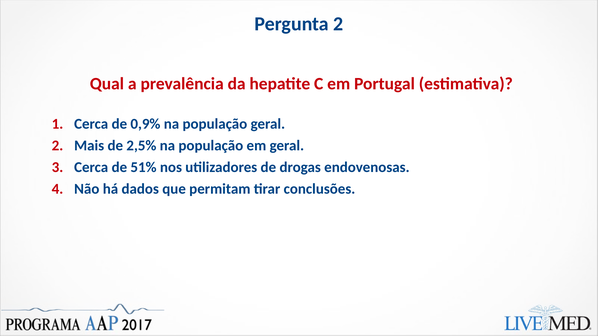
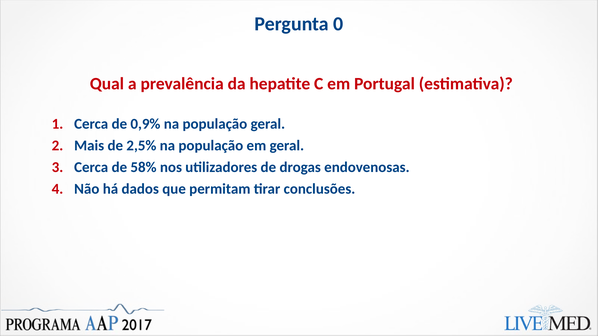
Pergunta 2: 2 -> 0
51%: 51% -> 58%
